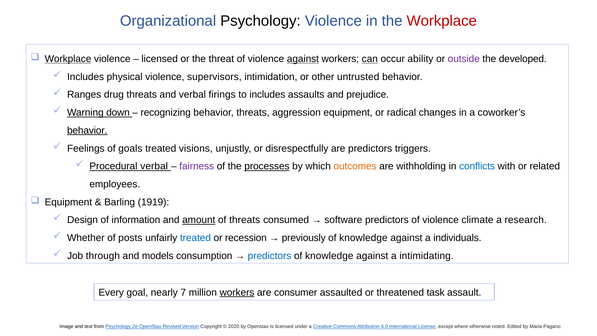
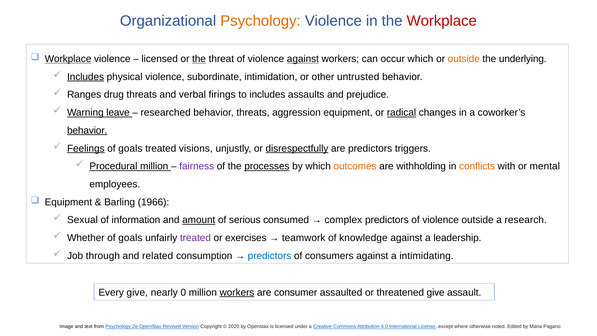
Psychology at (260, 21) colour: black -> orange
the at (199, 59) underline: none -> present
can underline: present -> none
occur ability: ability -> which
outside at (464, 59) colour: purple -> orange
developed: developed -> underlying
Includes at (86, 77) underline: none -> present
supervisors: supervisors -> subordinate
down: down -> leave
recognizing: recognizing -> researched
radical underline: none -> present
Feelings underline: none -> present
disrespectfully underline: none -> present
Procedural verbal: verbal -> million
conflicts colour: blue -> orange
related: related -> mental
1919: 1919 -> 1966
Design: Design -> Sexual
of threats: threats -> serious
software: software -> complex
violence climate: climate -> outside
posts at (130, 238): posts -> goals
treated at (195, 238) colour: blue -> purple
recession: recession -> exercises
previously: previously -> teamwork
individuals: individuals -> leadership
models: models -> related
knowledge at (329, 256): knowledge -> consumers
Every goal: goal -> give
7: 7 -> 0
threatened task: task -> give
